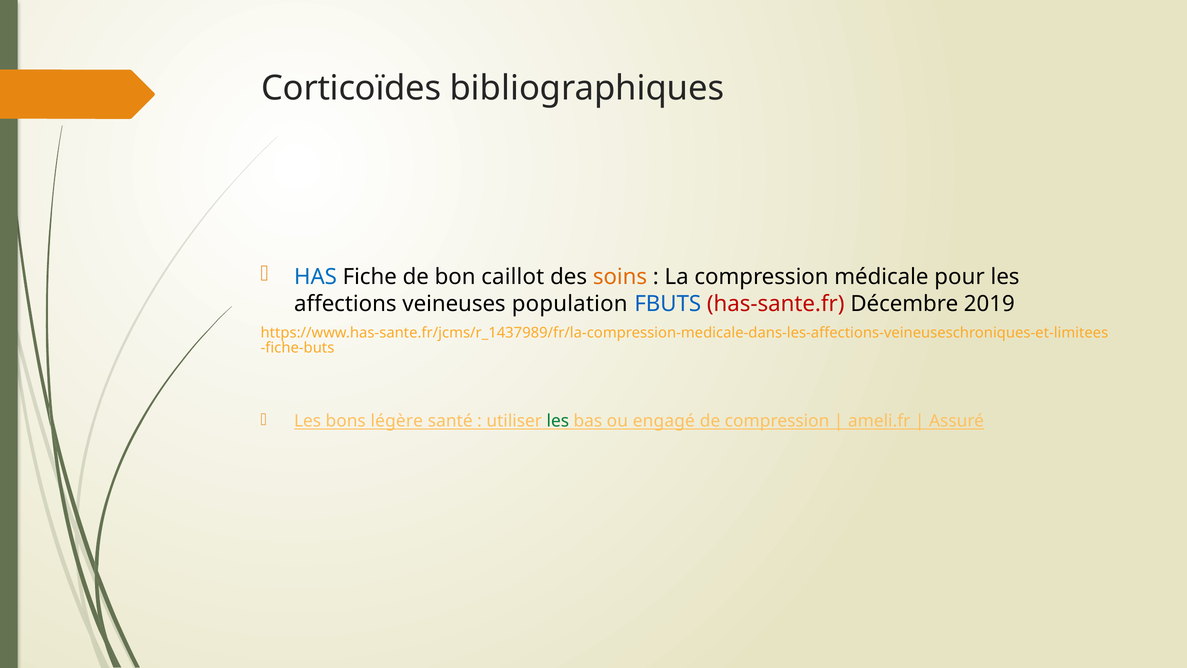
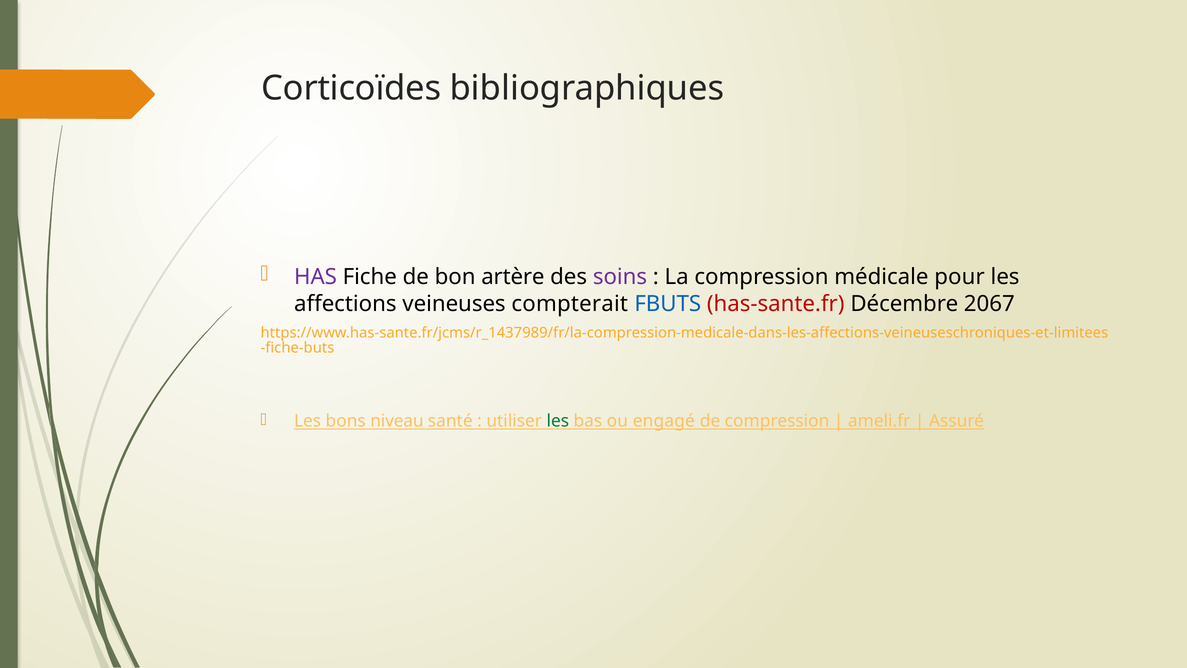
HAS colour: blue -> purple
caillot: caillot -> artère
soins colour: orange -> purple
population: population -> compterait
2019: 2019 -> 2067
légère: légère -> niveau
